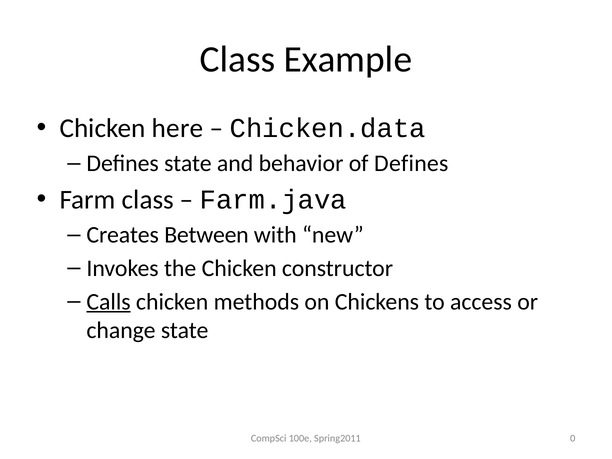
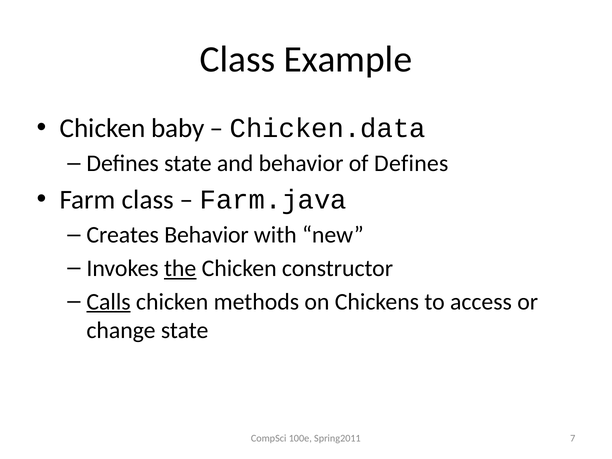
here: here -> baby
Creates Between: Between -> Behavior
the underline: none -> present
0: 0 -> 7
